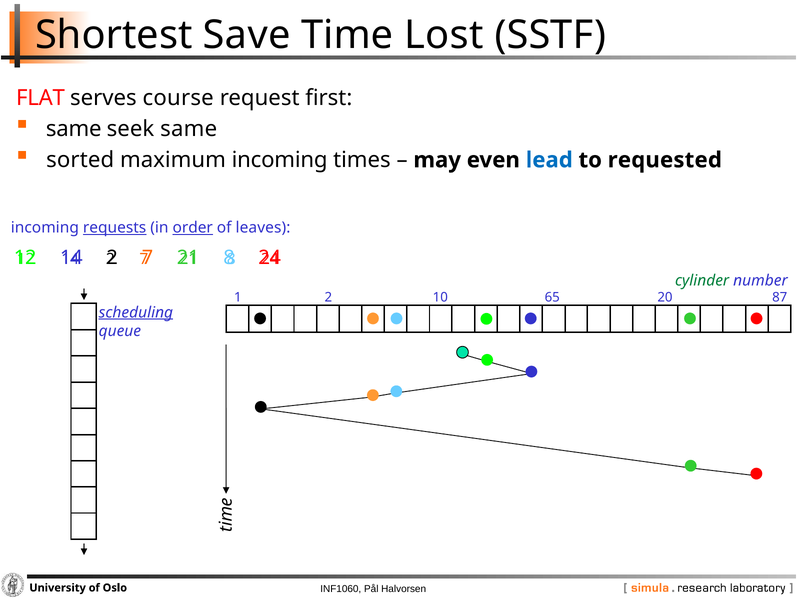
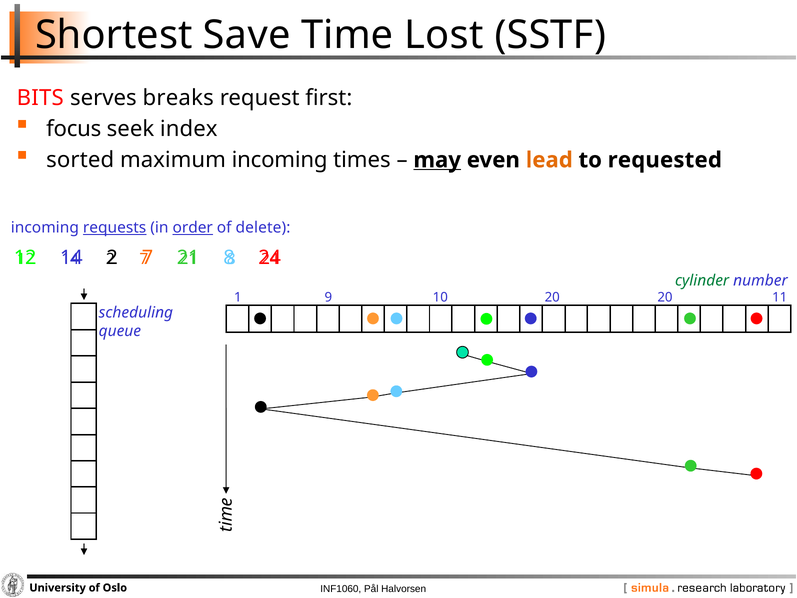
FLAT: FLAT -> BITS
course: course -> breaks
same at (74, 129): same -> focus
seek same: same -> index
may underline: none -> present
lead colour: blue -> orange
leaves: leaves -> delete
1 2: 2 -> 9
10 65: 65 -> 20
87: 87 -> 11
scheduling underline: present -> none
